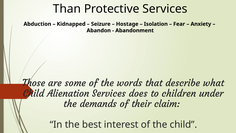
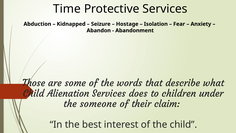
Than: Than -> Time
demands: demands -> someone
